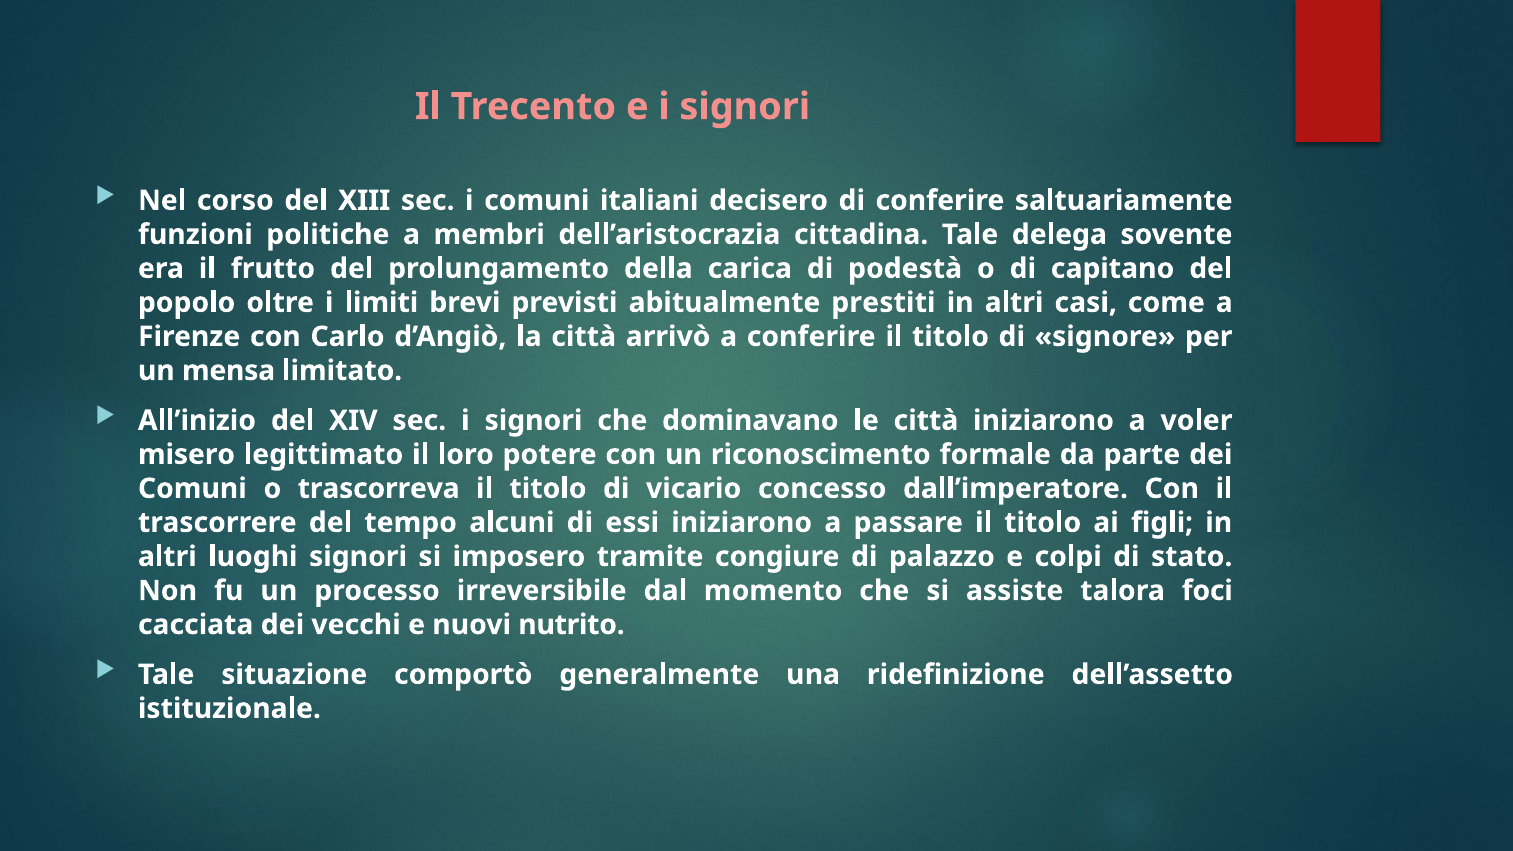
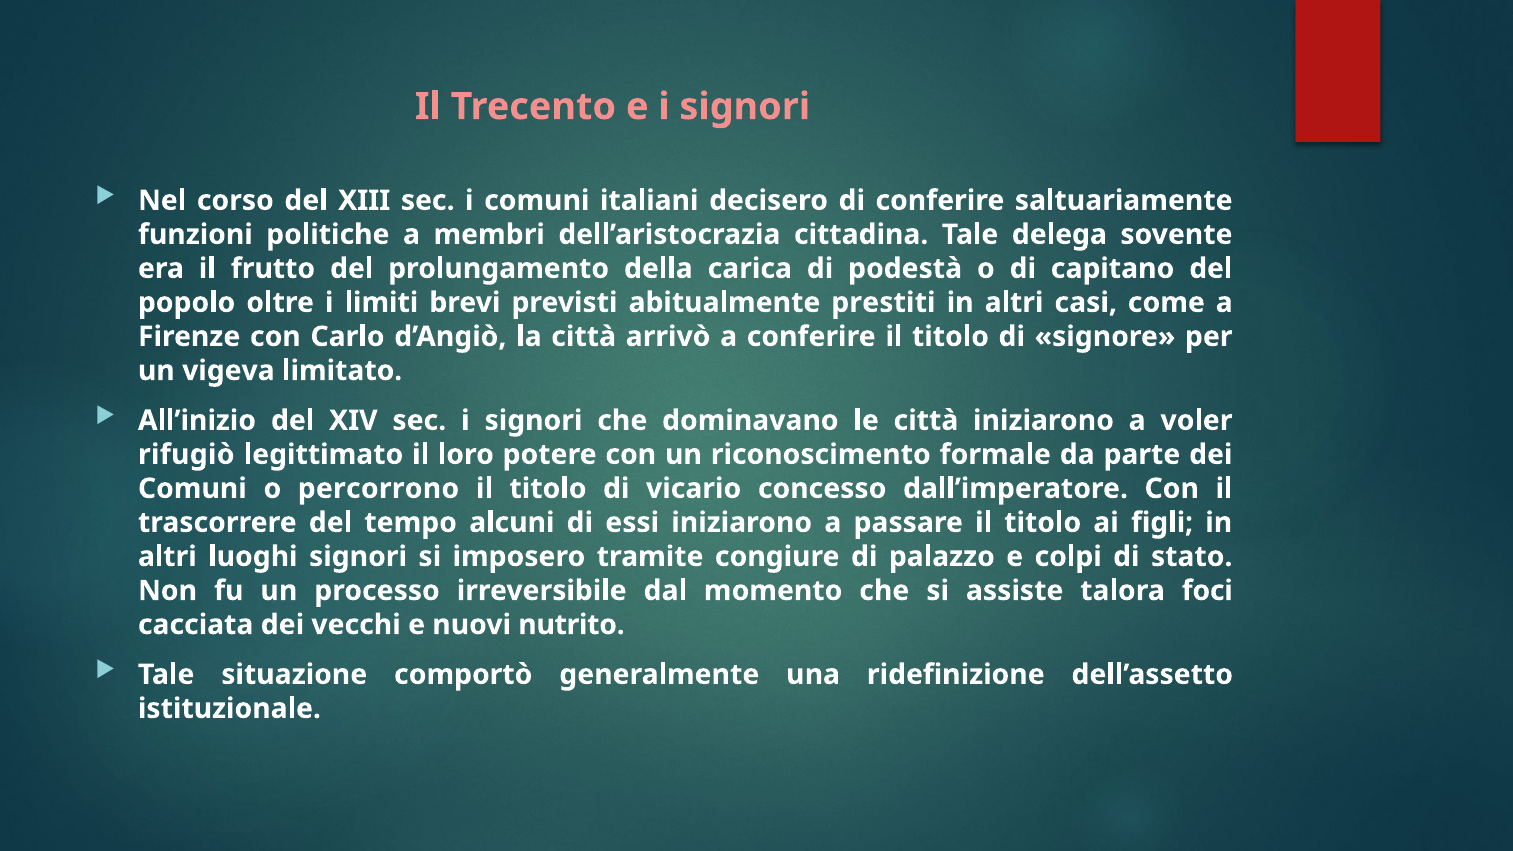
mensa: mensa -> vigeva
misero: misero -> rifugiò
trascorreva: trascorreva -> percorrono
